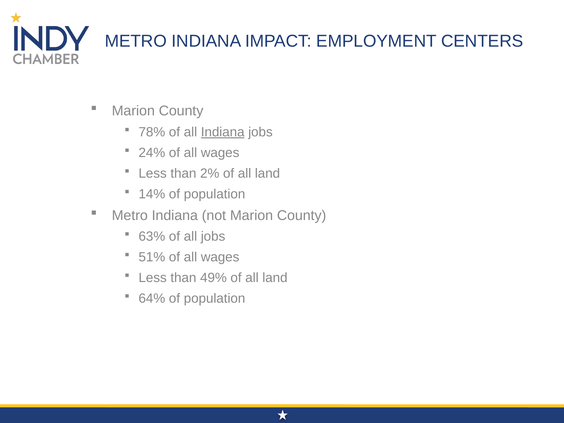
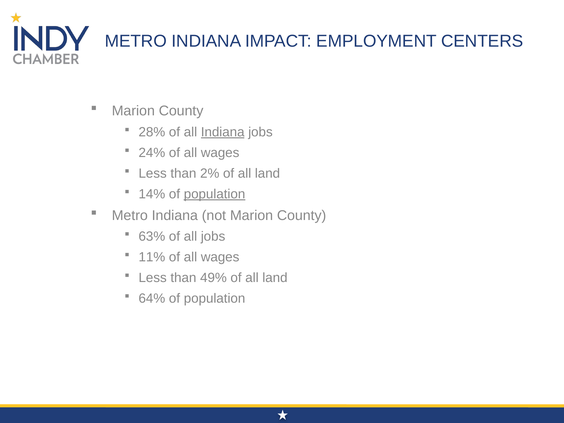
78%: 78% -> 28%
population at (215, 194) underline: none -> present
51%: 51% -> 11%
